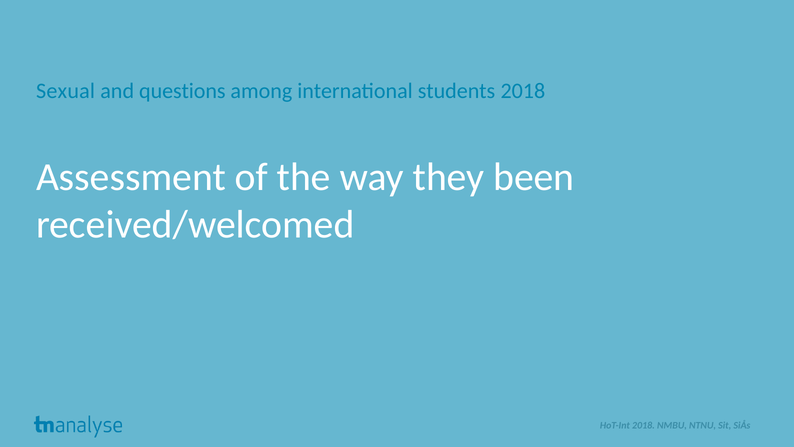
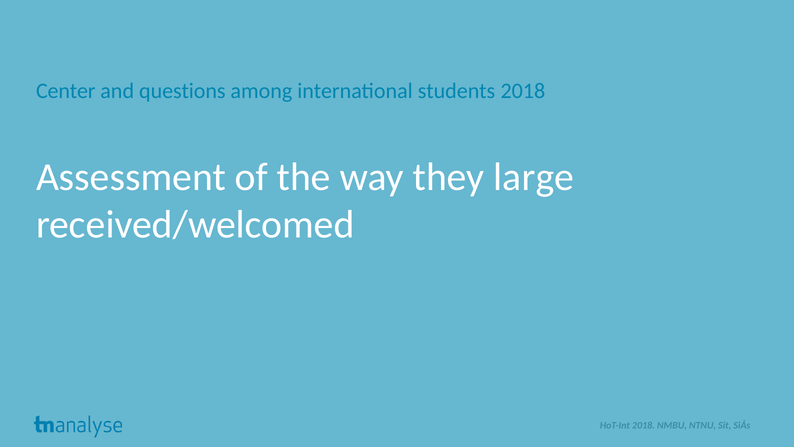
Sexual: Sexual -> Center
been: been -> large
